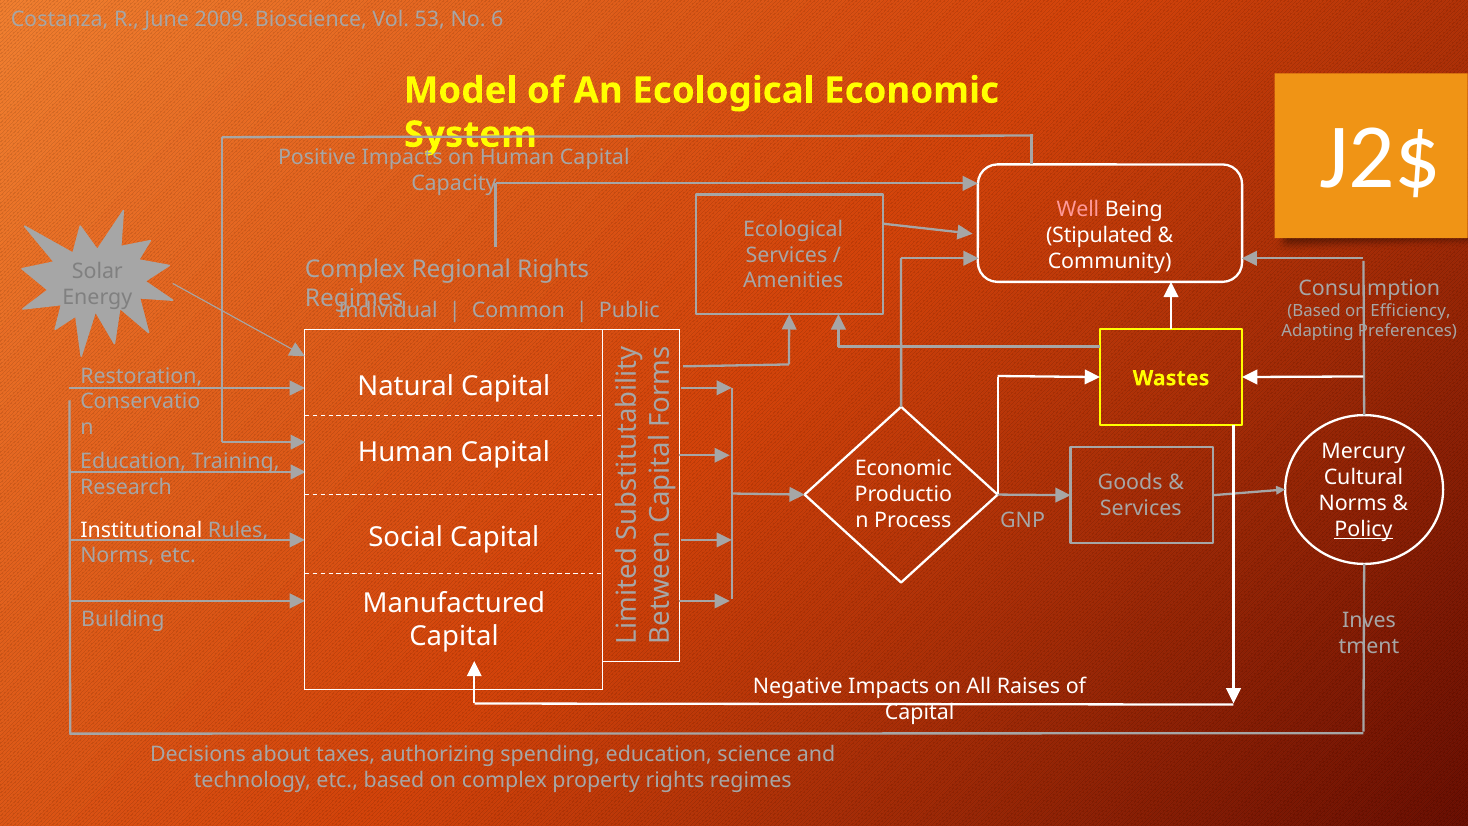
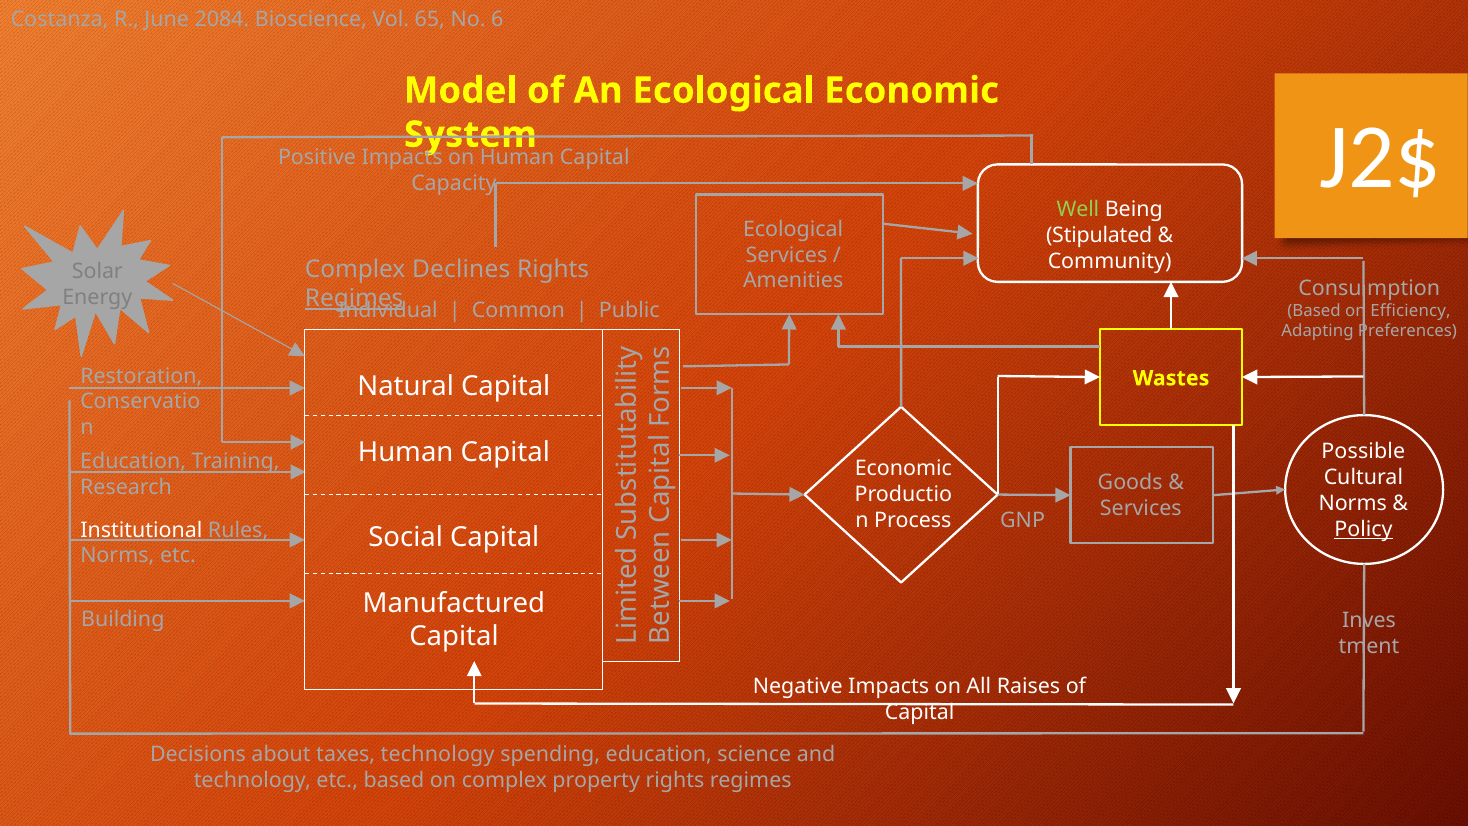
2009: 2009 -> 2084
53: 53 -> 65
Well colour: pink -> light green
Regional: Regional -> Declines
Regimes at (354, 298) underline: none -> present
Mercury: Mercury -> Possible
taxes authorizing: authorizing -> technology
